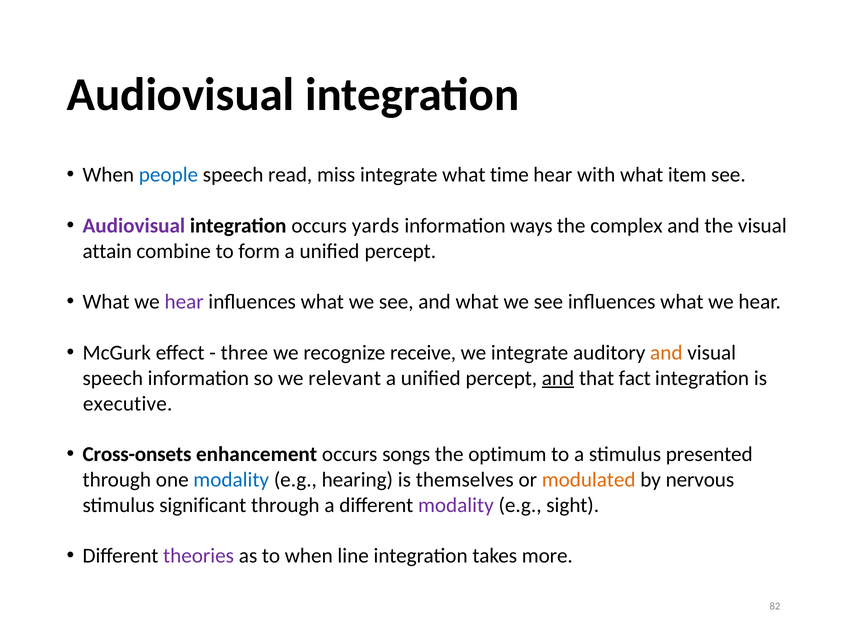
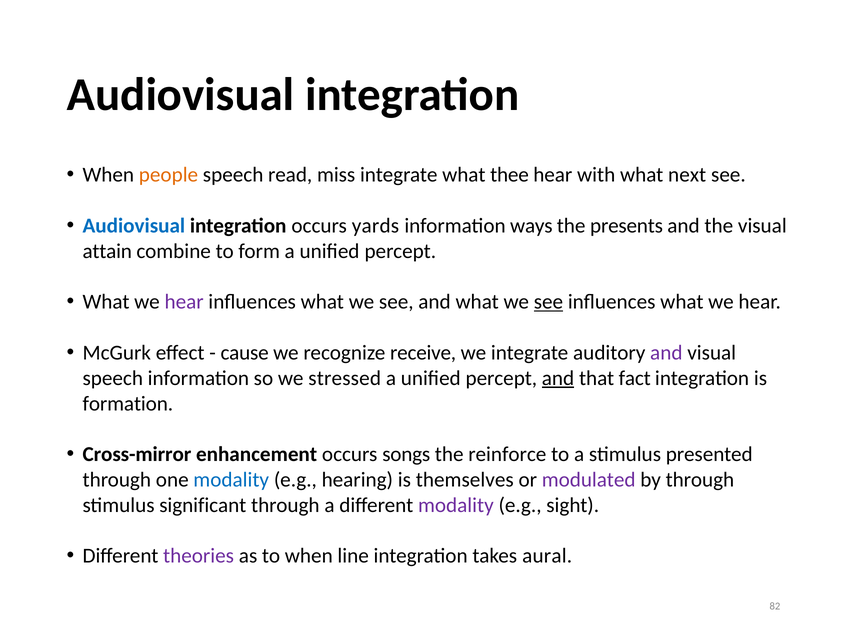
people colour: blue -> orange
time: time -> thee
item: item -> next
Audiovisual at (134, 226) colour: purple -> blue
complex: complex -> presents
see at (548, 302) underline: none -> present
three: three -> cause
and at (666, 353) colour: orange -> purple
relevant: relevant -> stressed
executive: executive -> formation
Cross-onsets: Cross-onsets -> Cross-mirror
optimum: optimum -> reinforce
modulated colour: orange -> purple
by nervous: nervous -> through
more: more -> aural
